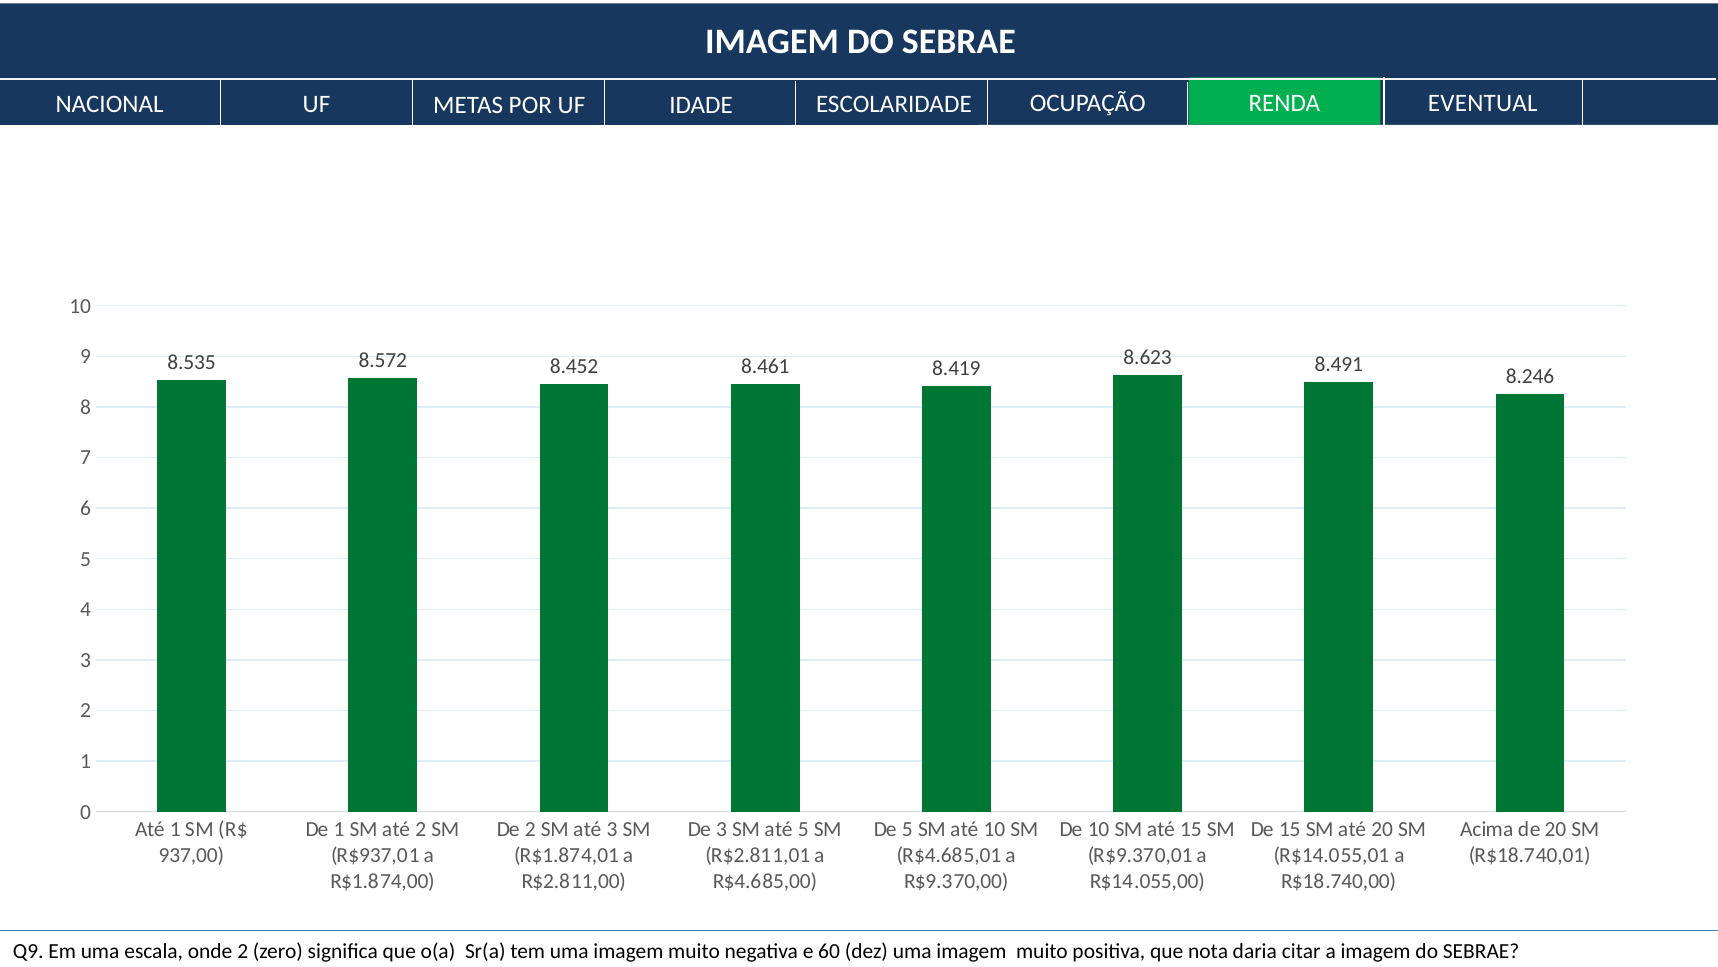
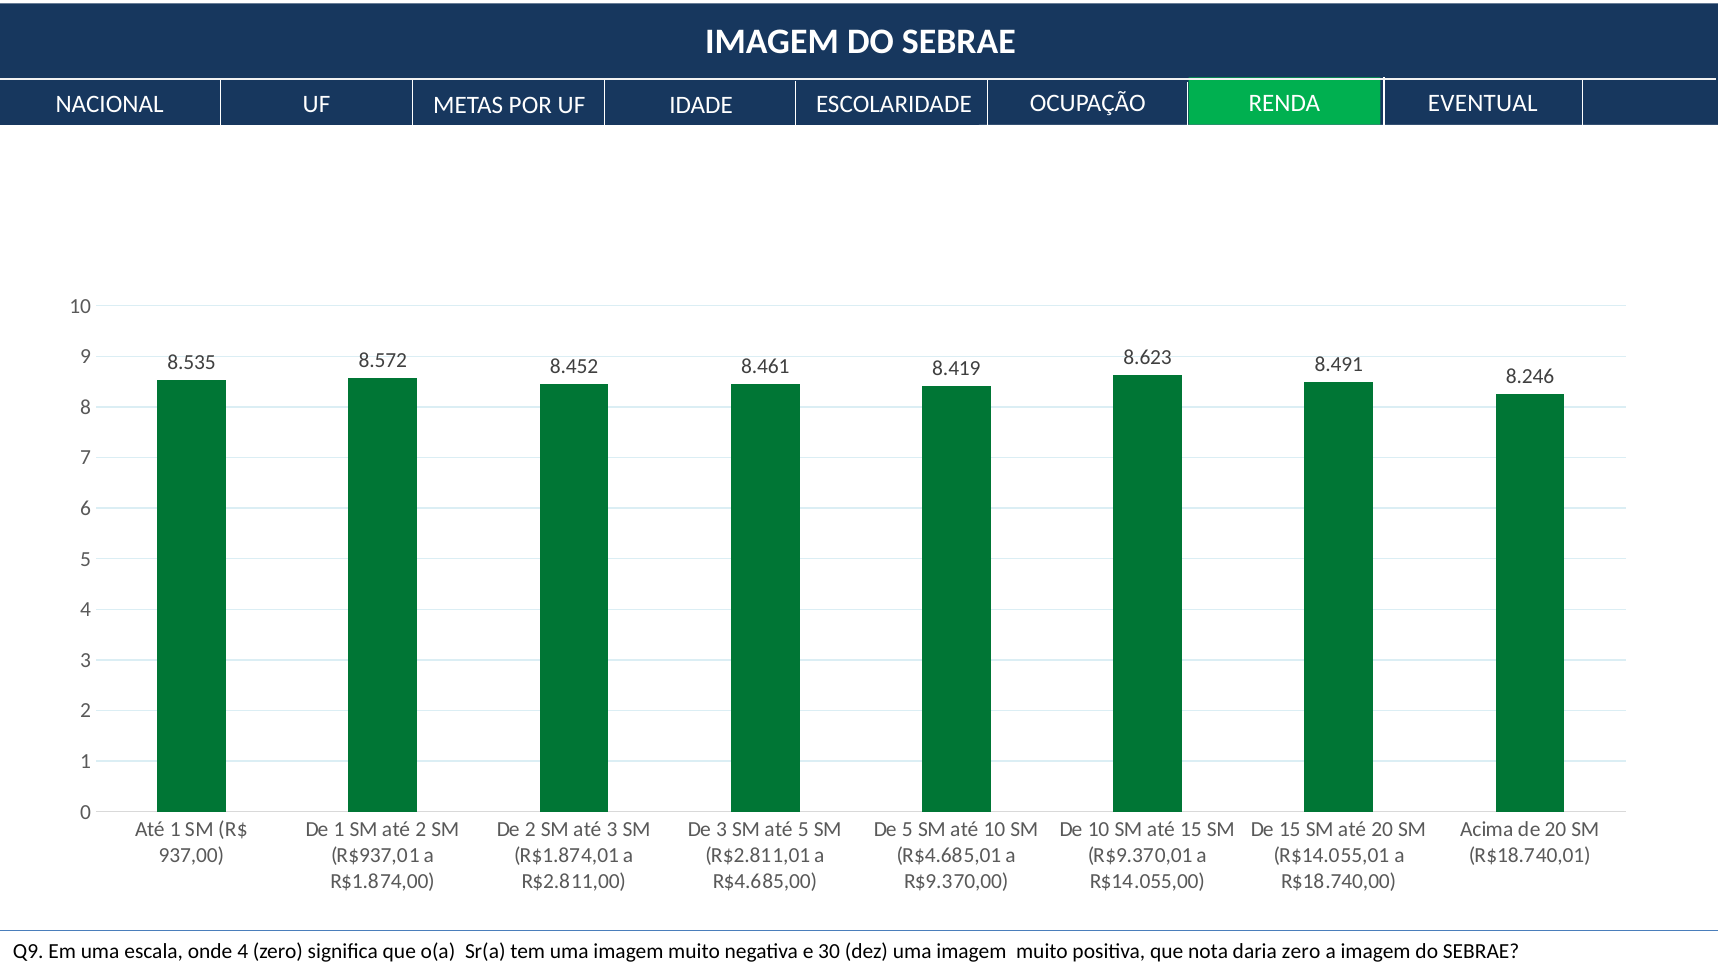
onde 2: 2 -> 4
60: 60 -> 30
daria citar: citar -> zero
